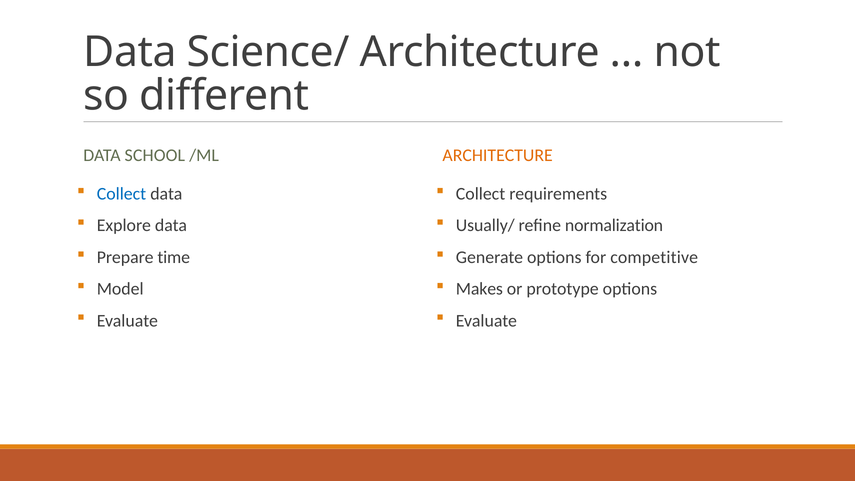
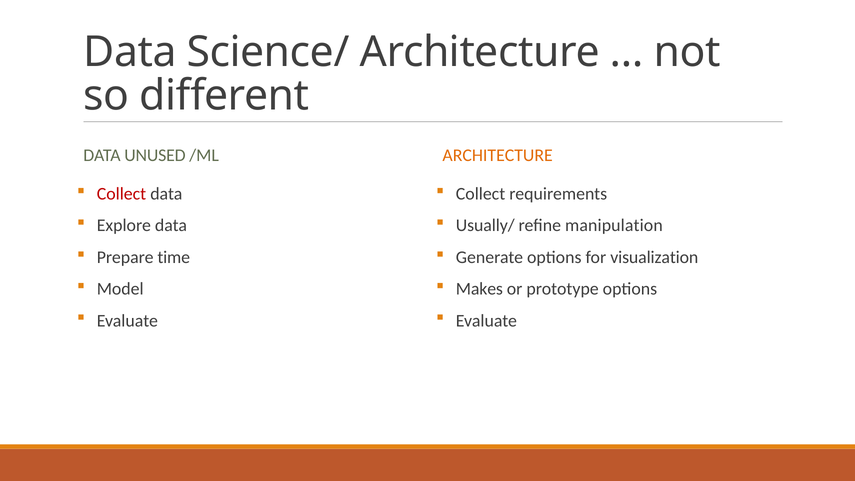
SCHOOL: SCHOOL -> UNUSED
Collect at (121, 194) colour: blue -> red
normalization: normalization -> manipulation
competitive: competitive -> visualization
